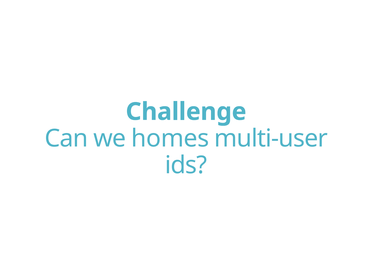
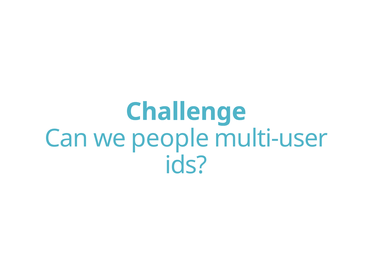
homes: homes -> people
